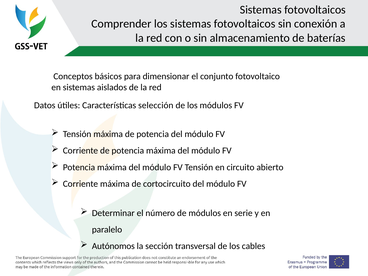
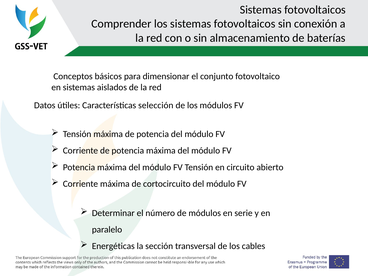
Autónomos: Autónomos -> Energéticas
